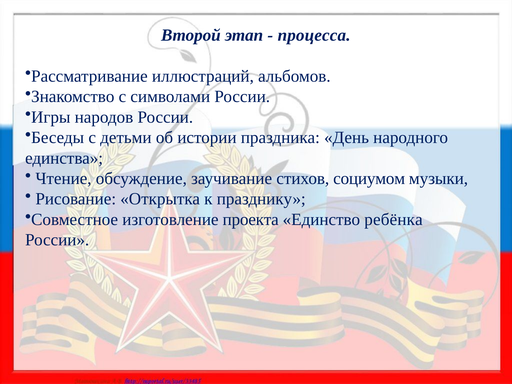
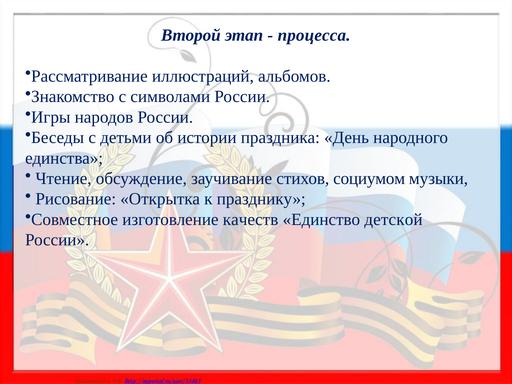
проекта: проекта -> качеств
ребёнка: ребёнка -> детской
